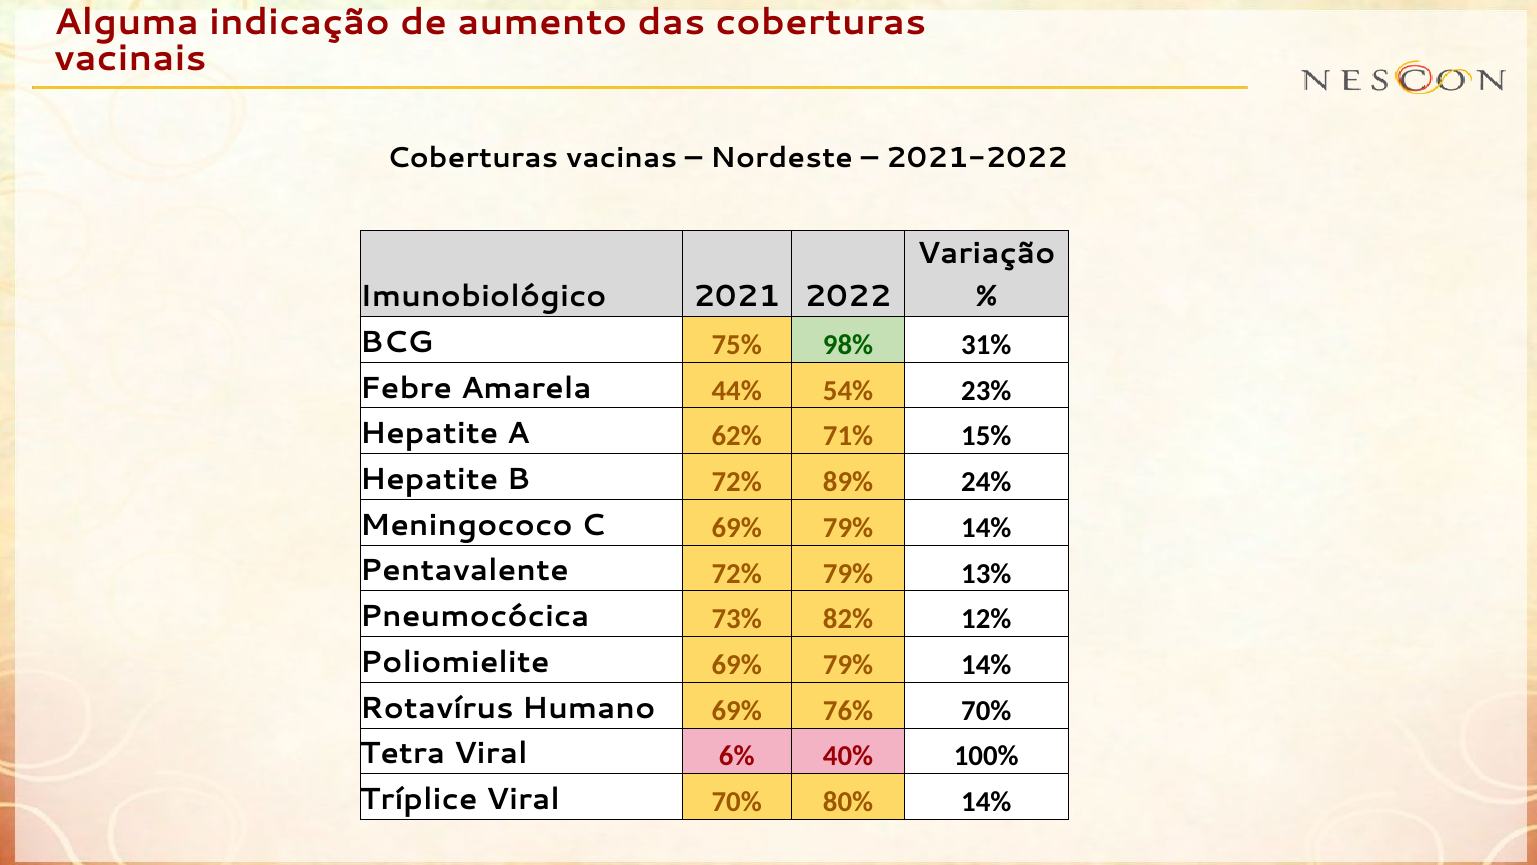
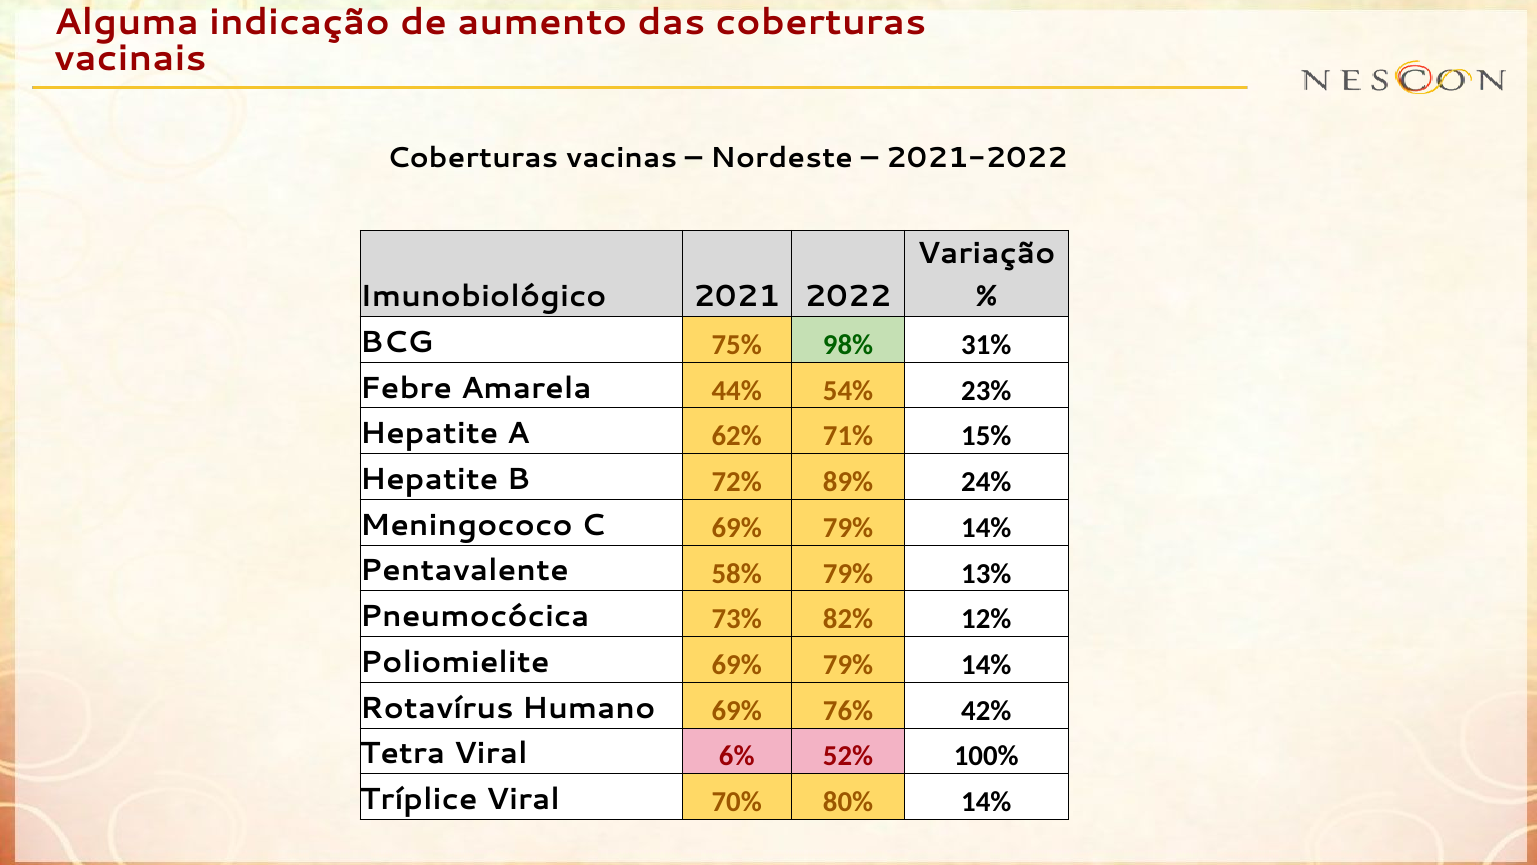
Pentavalente 72%: 72% -> 58%
76% 70%: 70% -> 42%
40%: 40% -> 52%
